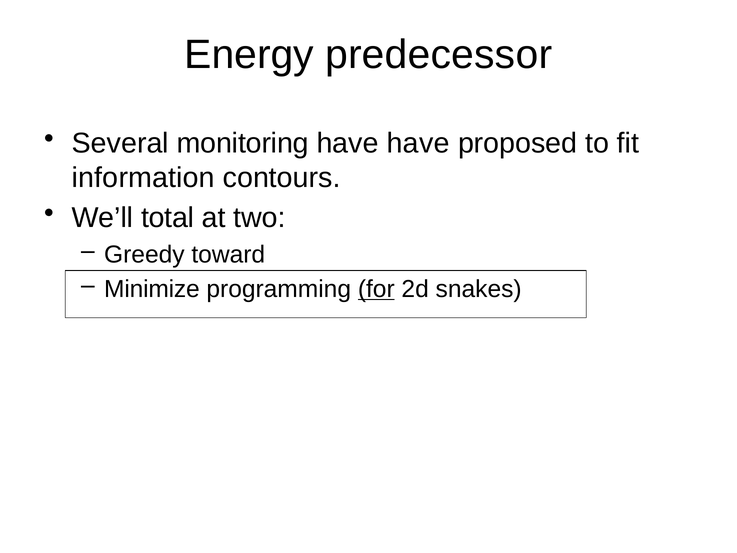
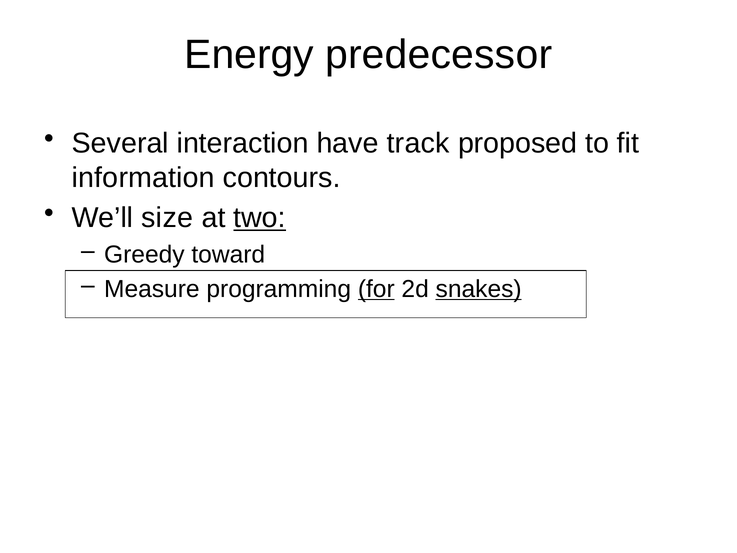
monitoring: monitoring -> interaction
have have: have -> track
total: total -> size
two underline: none -> present
Minimize: Minimize -> Measure
snakes underline: none -> present
